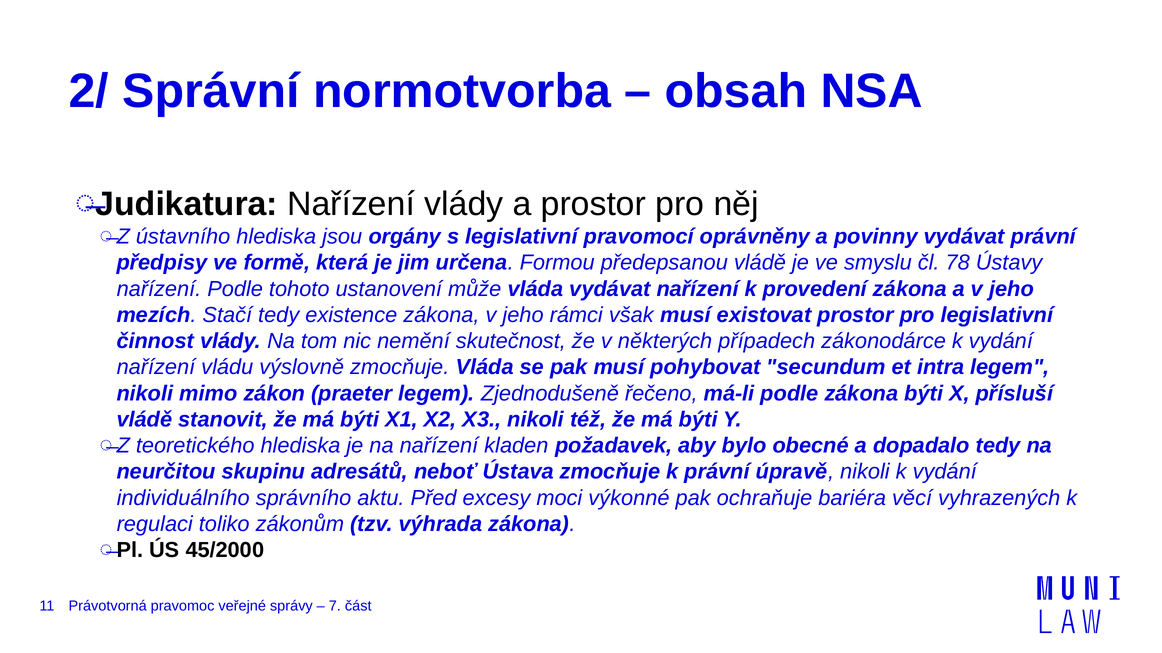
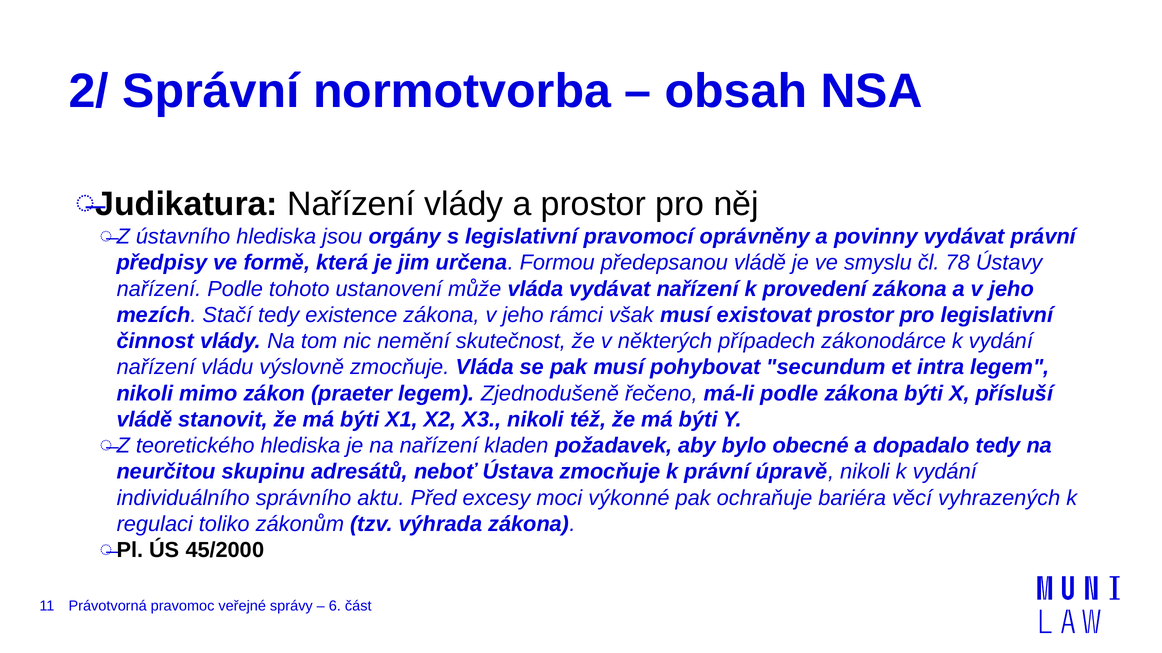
7: 7 -> 6
